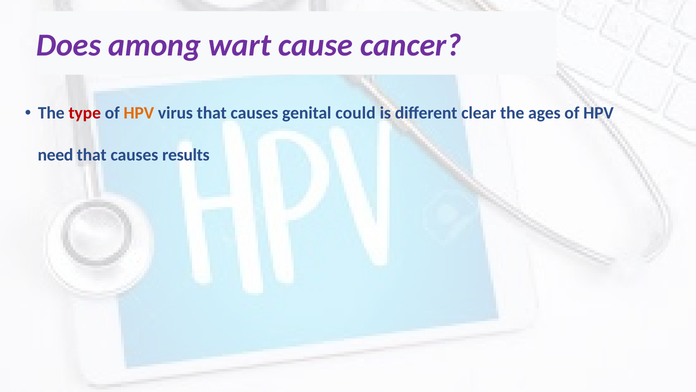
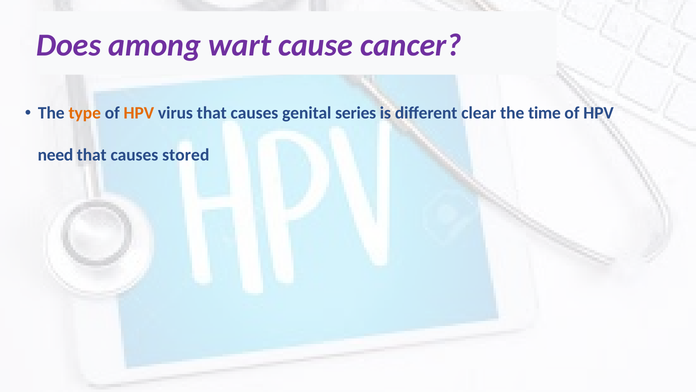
type colour: red -> orange
could: could -> series
ages: ages -> time
results: results -> stored
